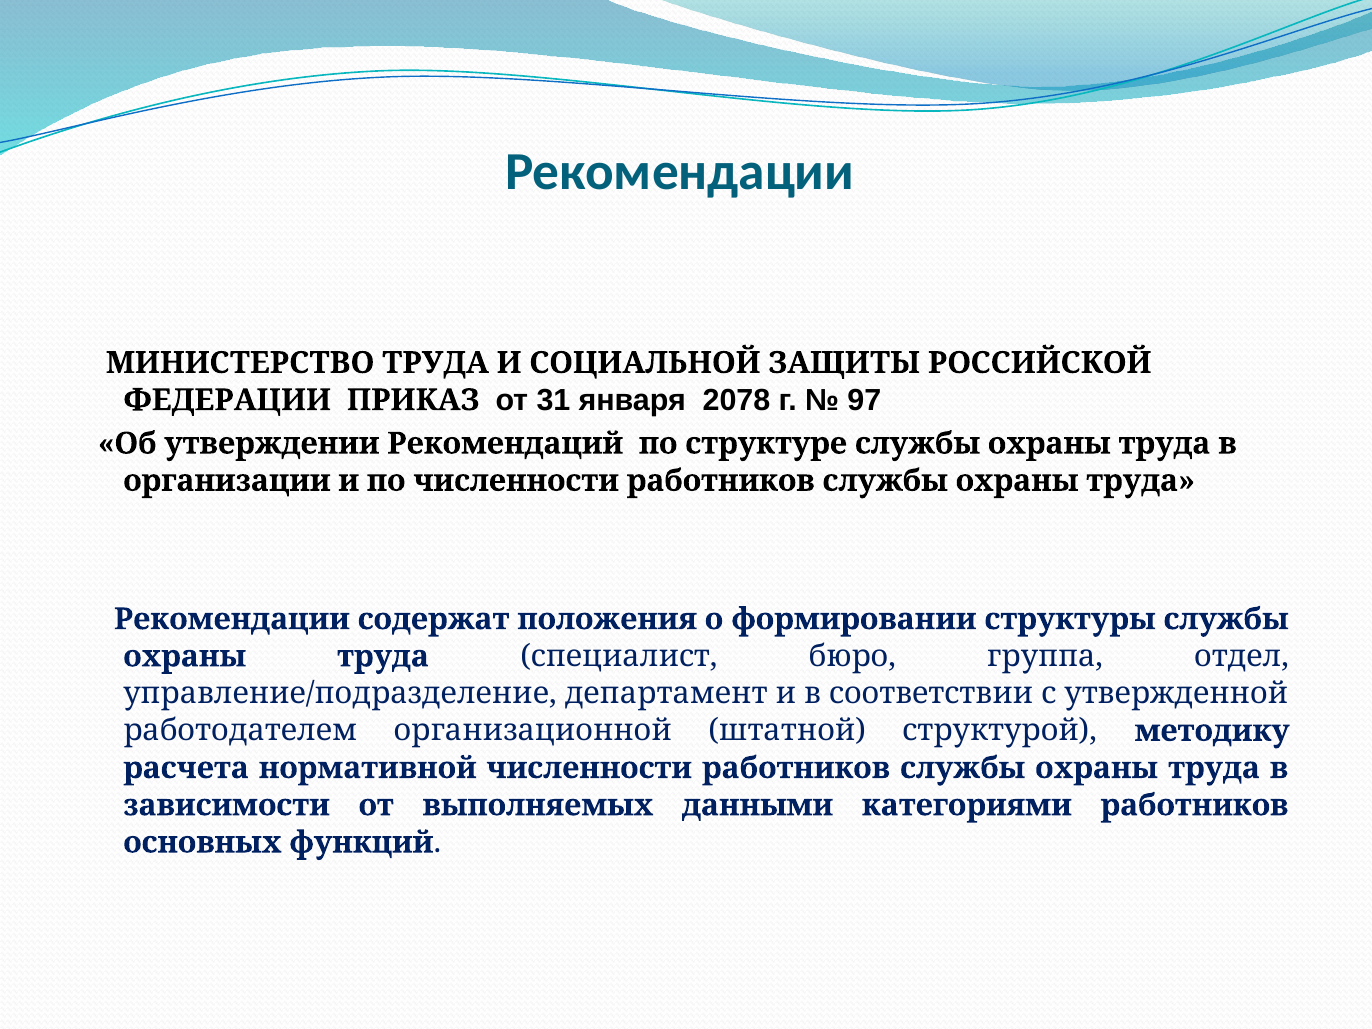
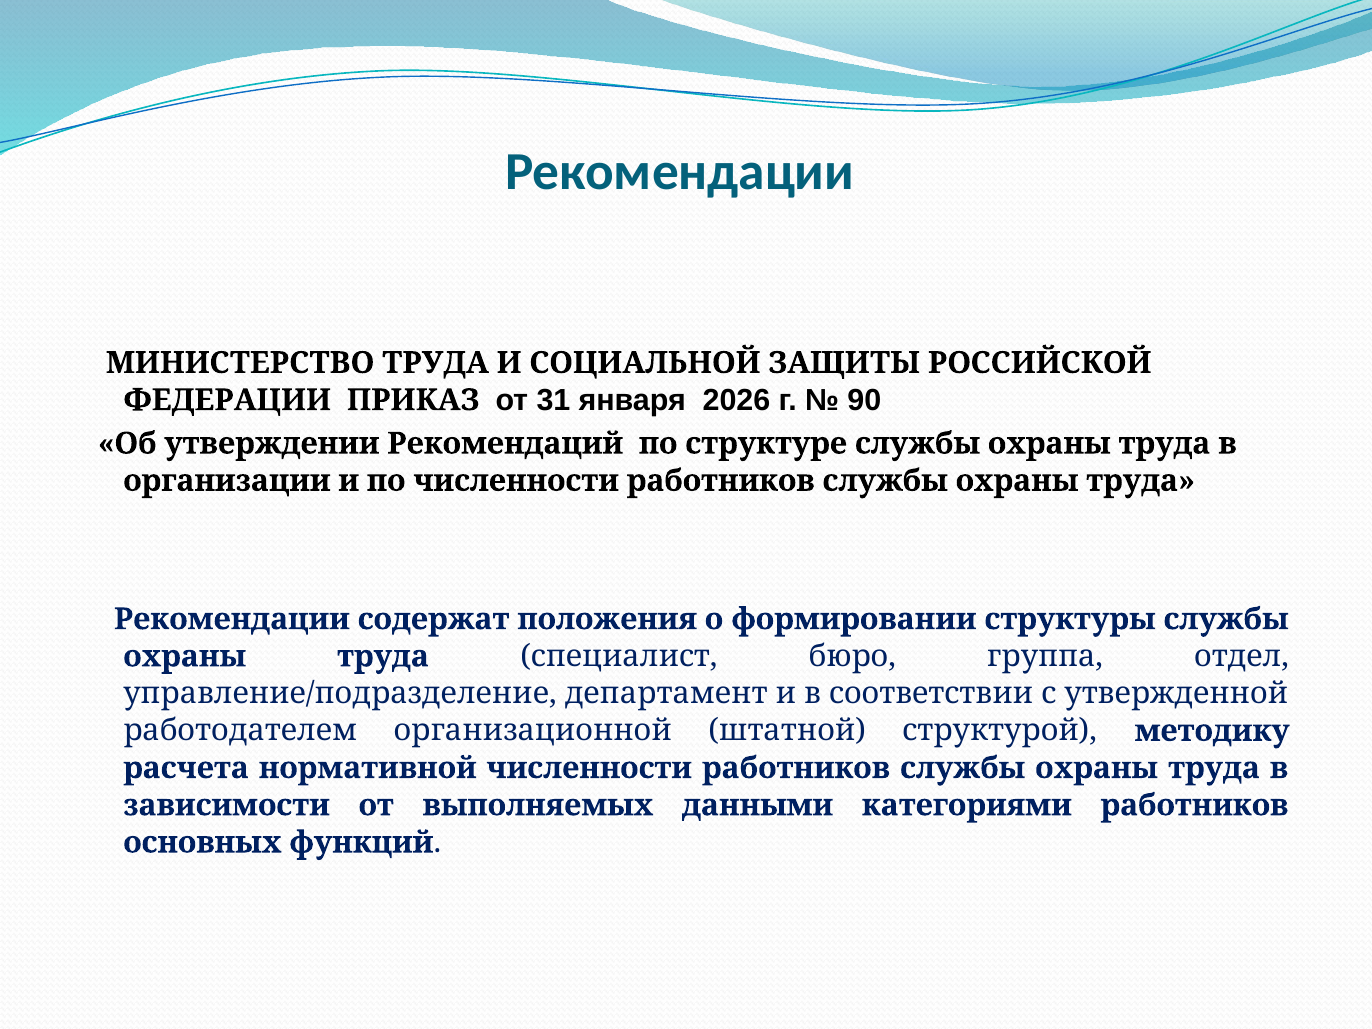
2078: 2078 -> 2026
97: 97 -> 90
